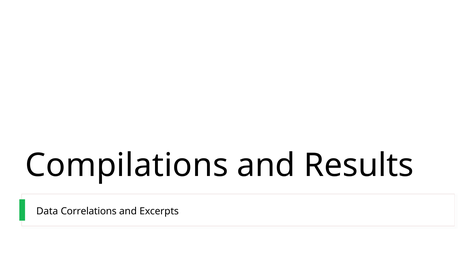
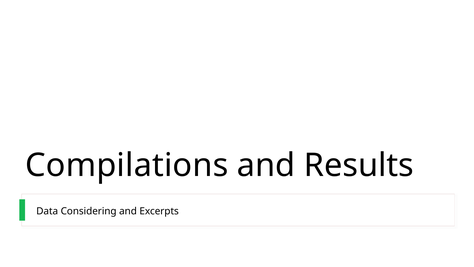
Correlations: Correlations -> Considering
